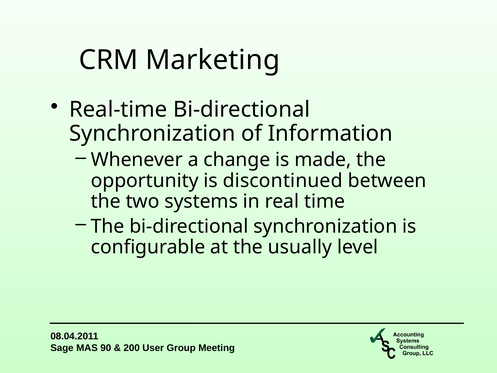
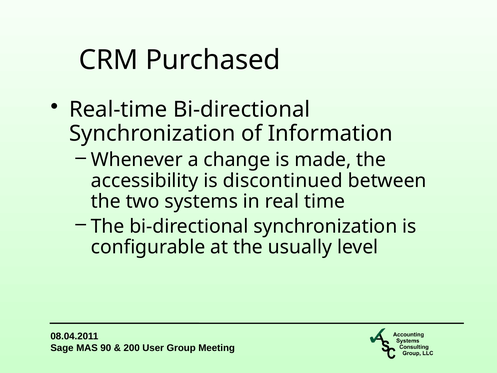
Marketing: Marketing -> Purchased
opportunity: opportunity -> accessibility
